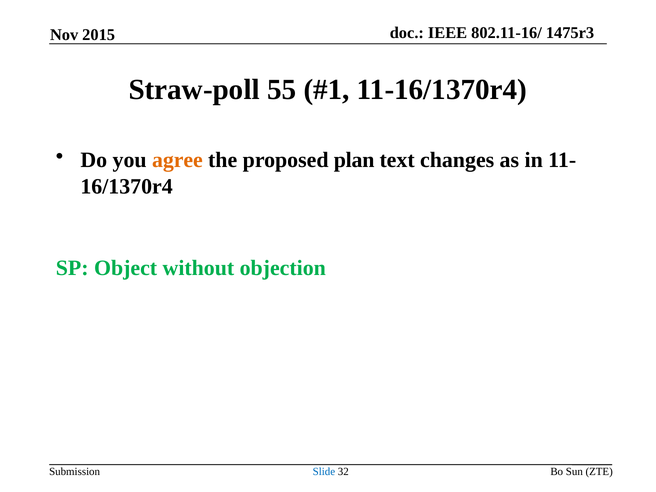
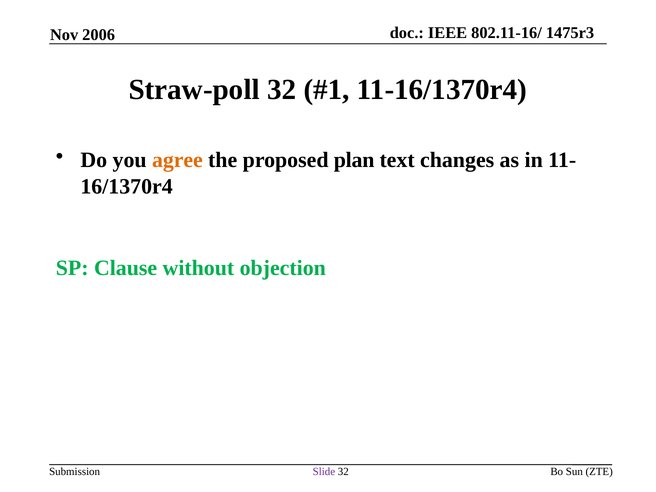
2015: 2015 -> 2006
Straw-poll 55: 55 -> 32
Object: Object -> Clause
Slide colour: blue -> purple
